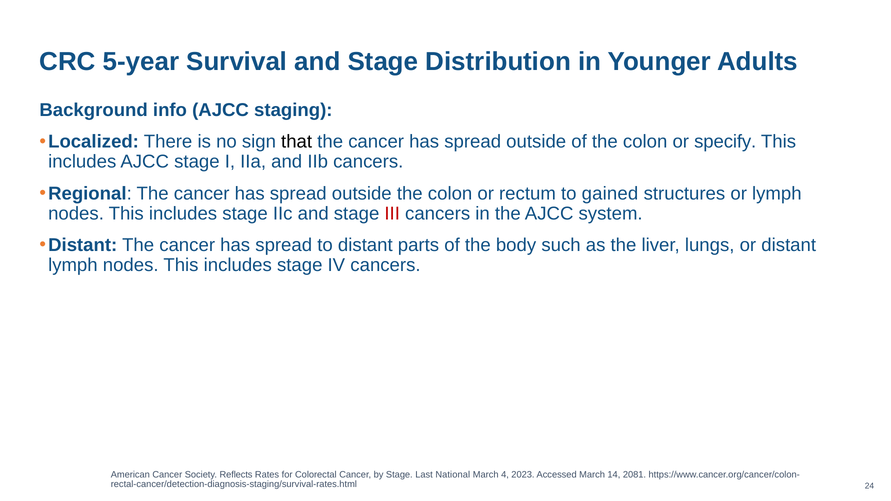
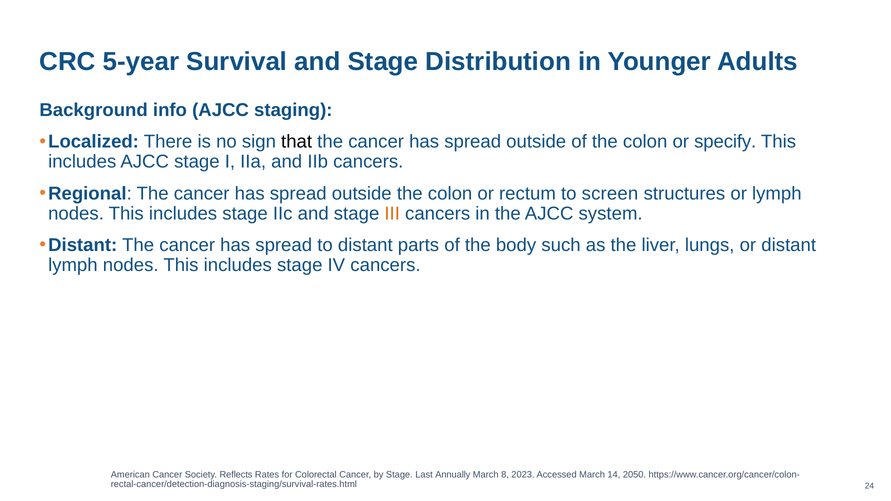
gained: gained -> screen
III colour: red -> orange
National: National -> Annually
4: 4 -> 8
2081: 2081 -> 2050
